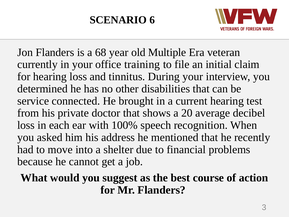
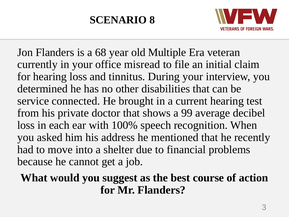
6: 6 -> 8
training: training -> misread
20: 20 -> 99
